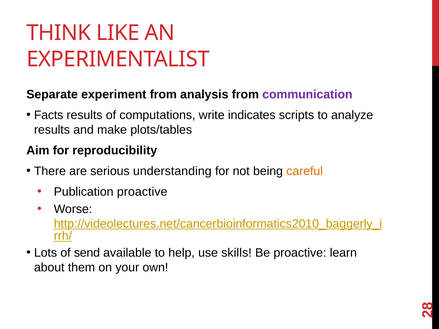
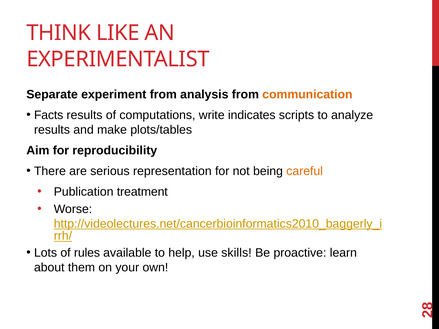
communication colour: purple -> orange
understanding: understanding -> representation
Publication proactive: proactive -> treatment
send: send -> rules
